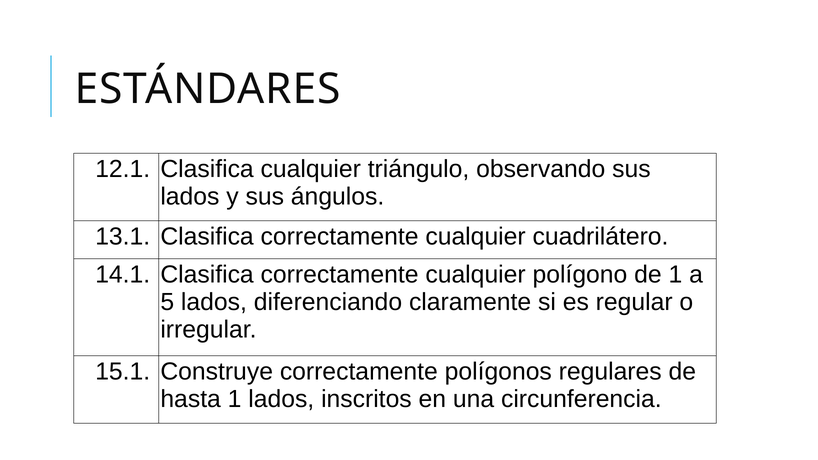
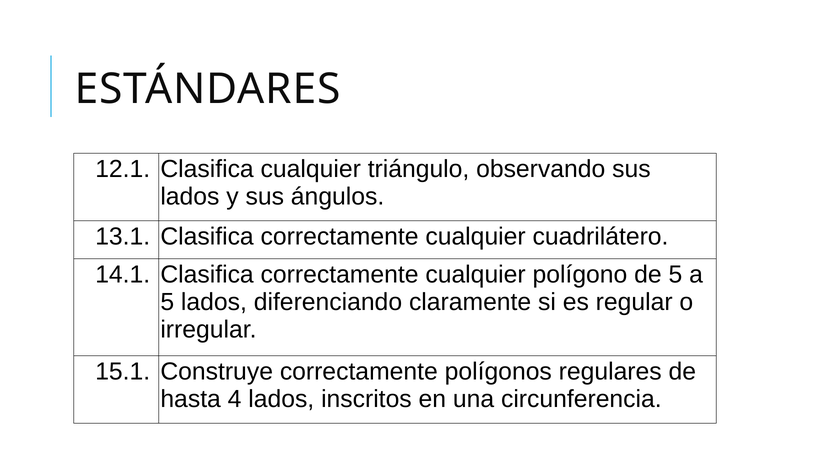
de 1: 1 -> 5
hasta 1: 1 -> 4
